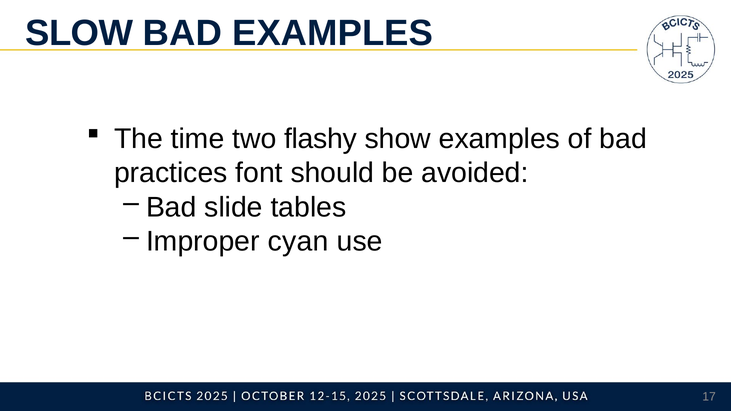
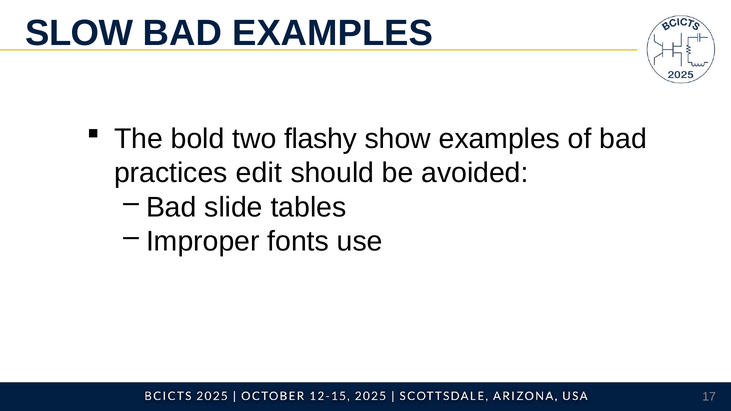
time: time -> bold
font: font -> edit
cyan: cyan -> fonts
